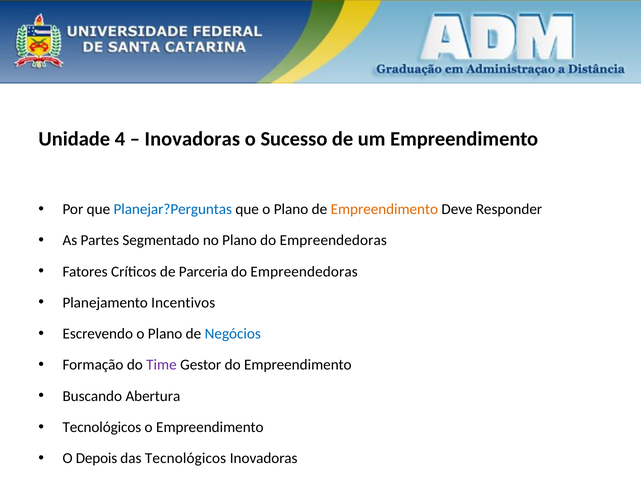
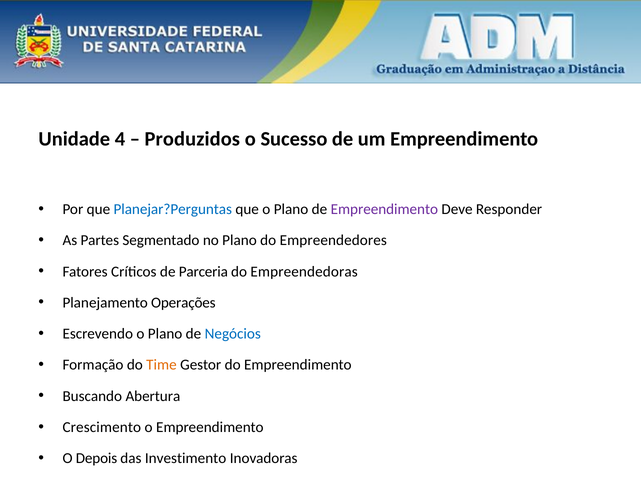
Inovadoras at (192, 139): Inovadoras -> Produzidos
Empreendimento at (384, 209) colour: orange -> purple
Plano do Empreendedoras: Empreendedoras -> Empreendedores
Incentivos: Incentivos -> Operações
Time colour: purple -> orange
Tecnológicos at (102, 427): Tecnológicos -> Crescimento
das Tecnológicos: Tecnológicos -> Investimento
